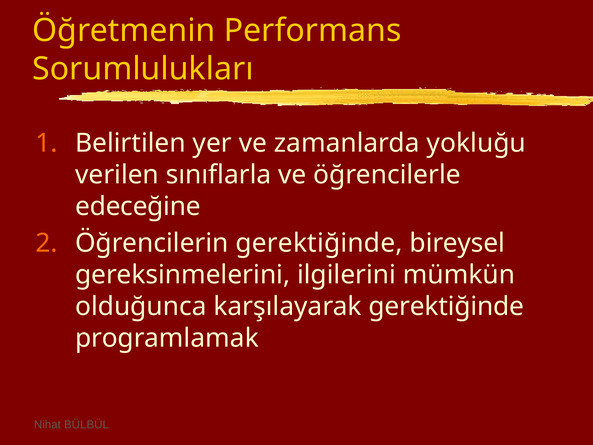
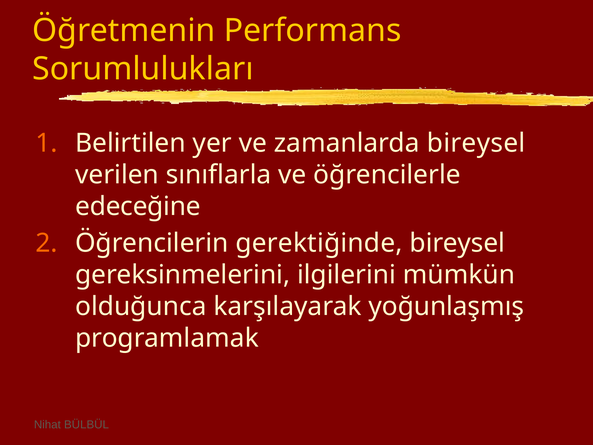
zamanlarda yokluğu: yokluğu -> bireysel
karşılayarak gerektiğinde: gerektiğinde -> yoğunlaşmış
